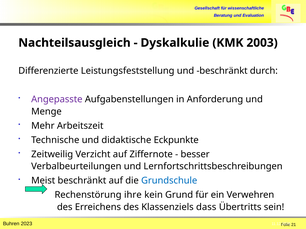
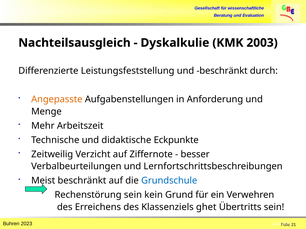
Angepasste colour: purple -> orange
Rechenstörung ihre: ihre -> sein
dass: dass -> ghet
